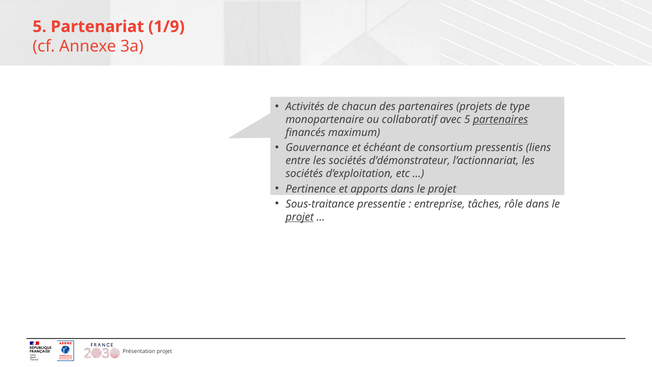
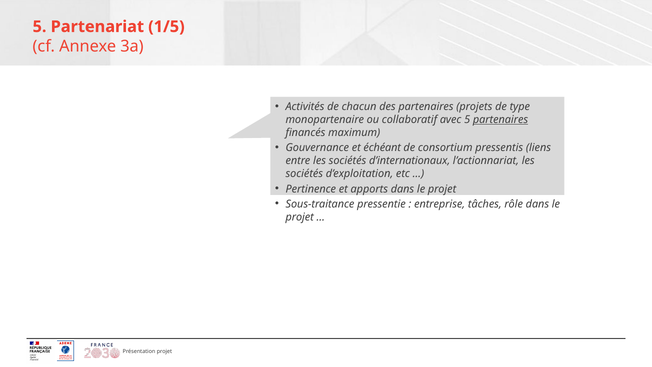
1/9: 1/9 -> 1/5
d’démonstrateur: d’démonstrateur -> d’internationaux
projet at (300, 217) underline: present -> none
